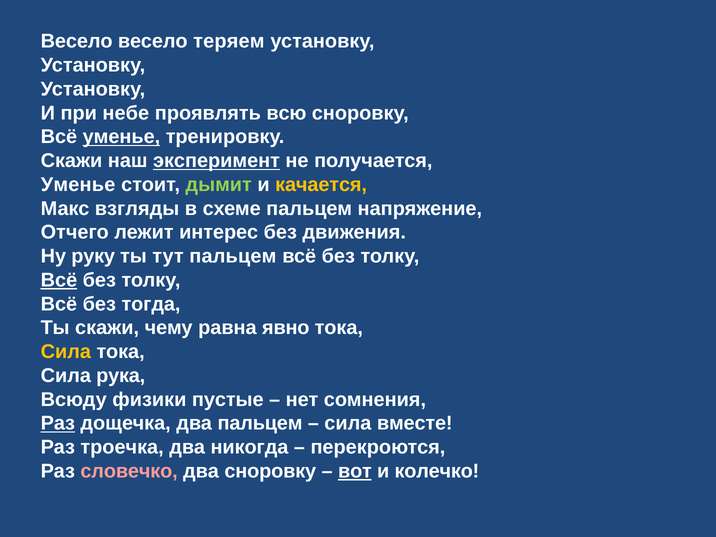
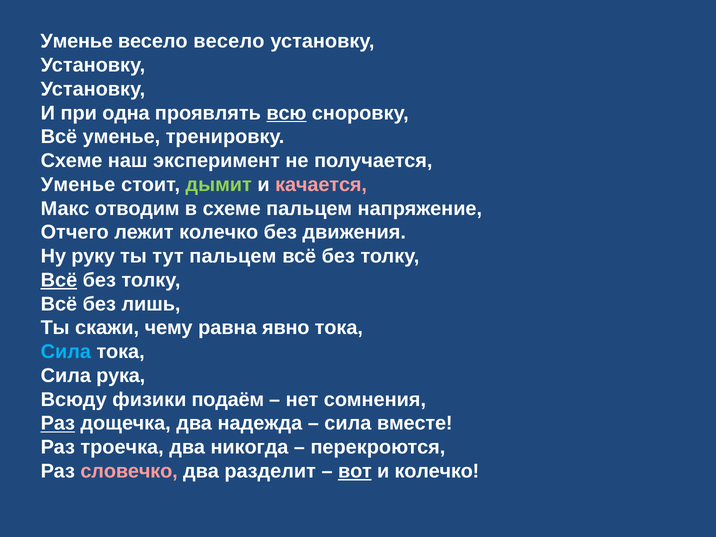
Весело at (77, 41): Весело -> Уменье
весело теряем: теряем -> весело
небе: небе -> одна
всю underline: none -> present
уменье at (121, 137) underline: present -> none
Скажи at (71, 161): Скажи -> Схеме
эксперимент underline: present -> none
качается colour: yellow -> pink
взгляды: взгляды -> отводим
лежит интерес: интерес -> колечко
тогда: тогда -> лишь
Сила at (66, 352) colour: yellow -> light blue
пустые: пустые -> подаём
два пальцем: пальцем -> надежда
два сноровку: сноровку -> разделит
